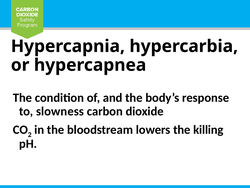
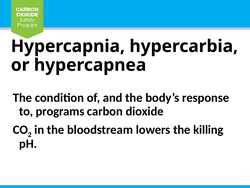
slowness: slowness -> programs
